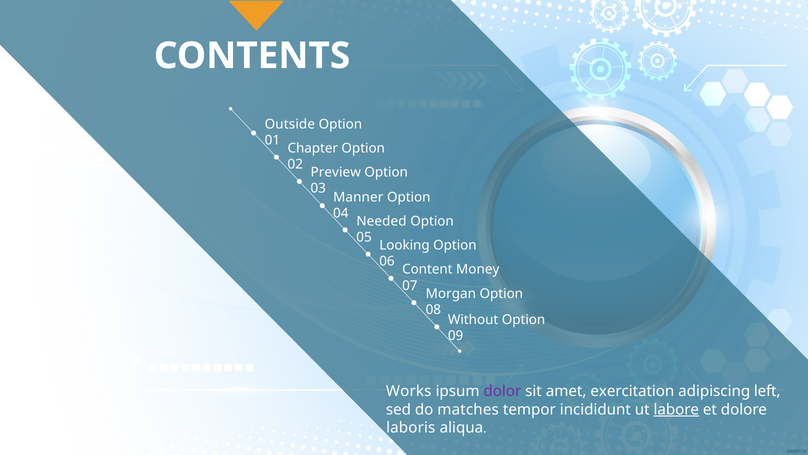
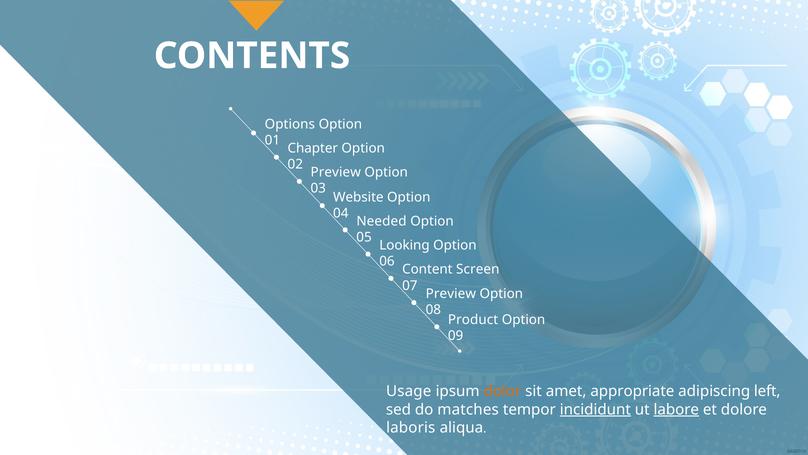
Outside: Outside -> Options
Manner: Manner -> Website
Money: Money -> Screen
Morgan at (451, 293): Morgan -> Preview
Without: Without -> Product
Works: Works -> Usage
dolor colour: purple -> orange
exercitation: exercitation -> appropriate
incididunt underline: none -> present
